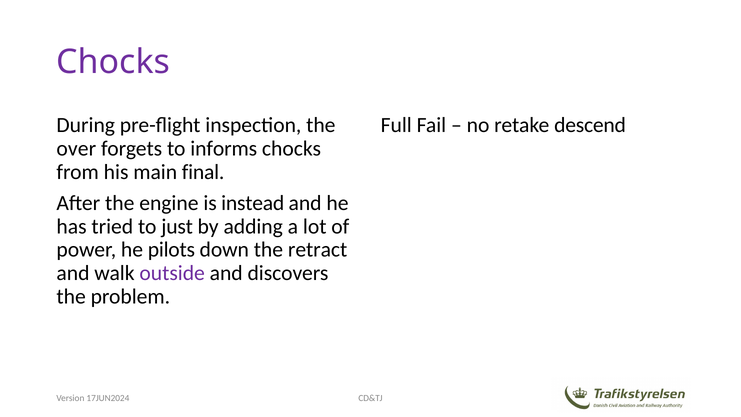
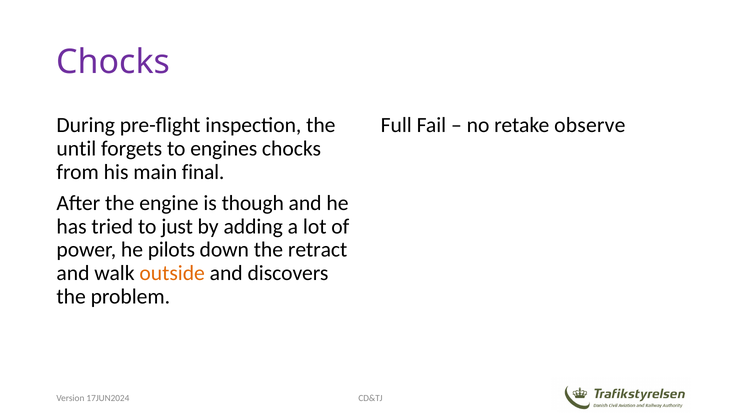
descend: descend -> observe
over: over -> until
informs: informs -> engines
instead: instead -> though
outside colour: purple -> orange
